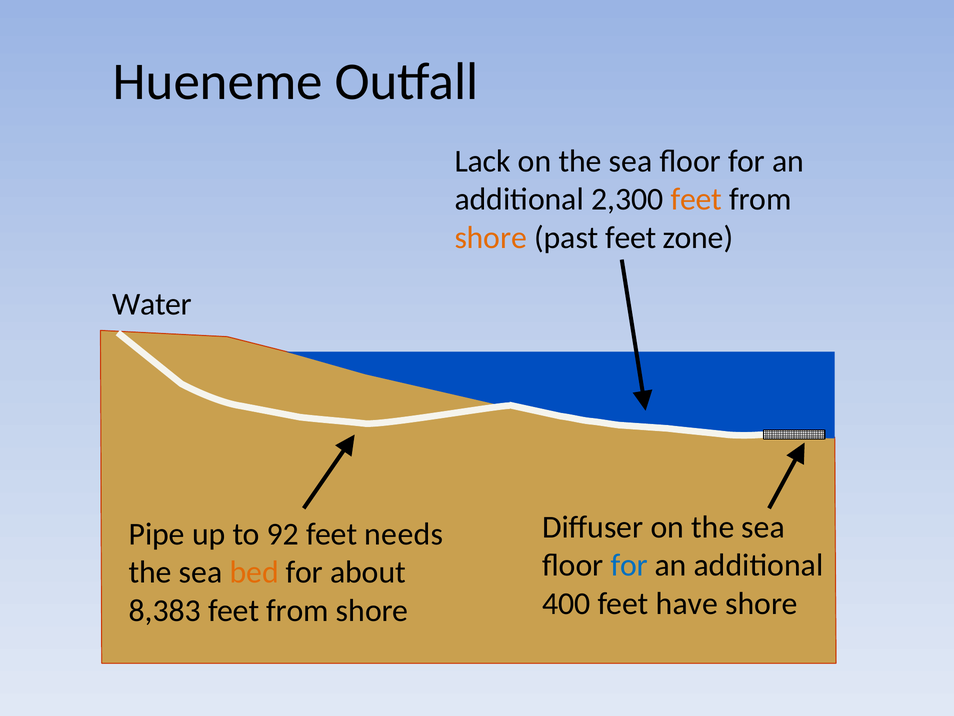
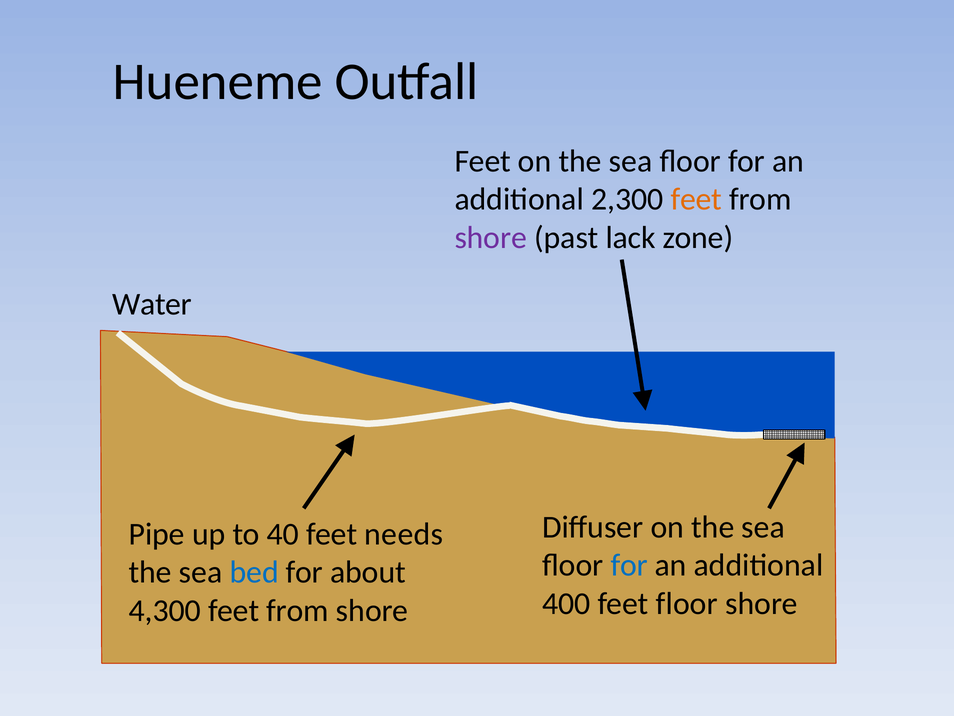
Lack at (483, 161): Lack -> Feet
shore at (491, 237) colour: orange -> purple
past feet: feet -> lack
92: 92 -> 40
bed colour: orange -> blue
feet have: have -> floor
8,383: 8,383 -> 4,300
